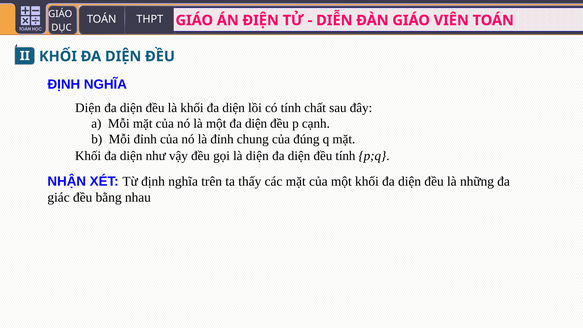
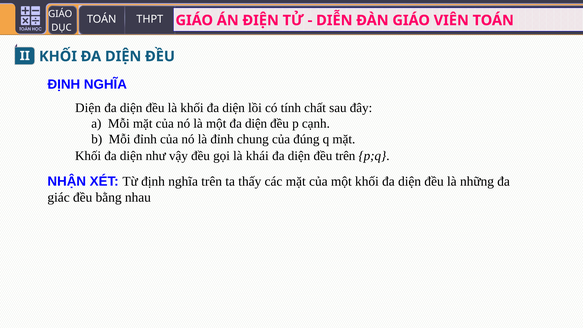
là diện: diện -> khái
đều tính: tính -> trên
